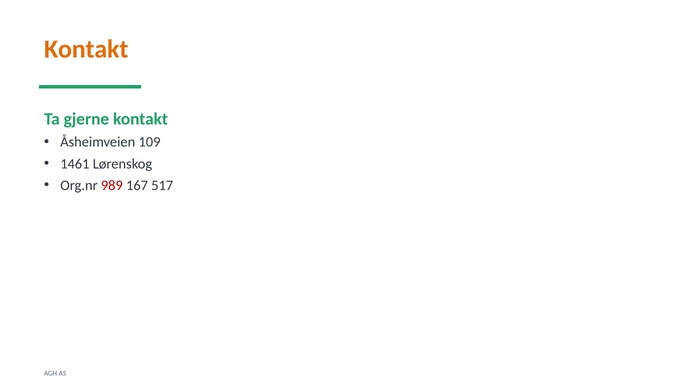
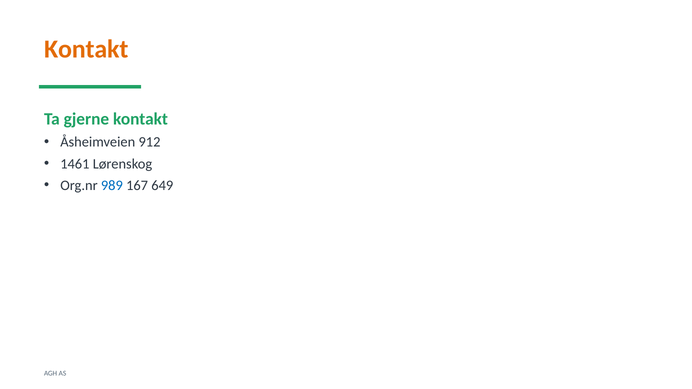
109: 109 -> 912
989 colour: red -> blue
517: 517 -> 649
